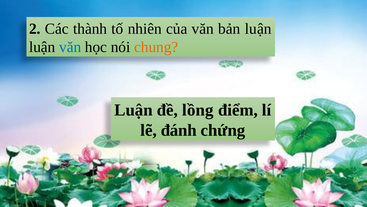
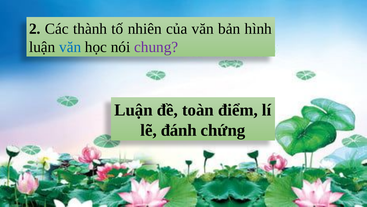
bản luận: luận -> hình
chung colour: orange -> purple
lồng: lồng -> toàn
